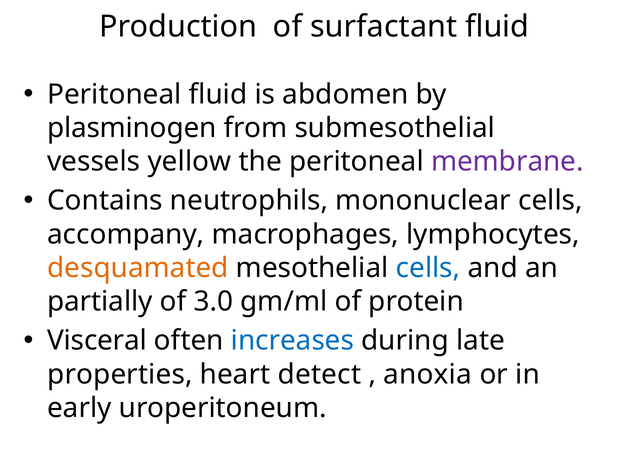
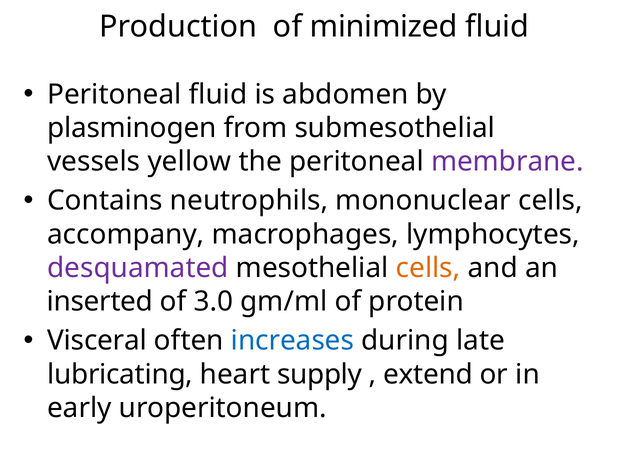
surfactant: surfactant -> minimized
desquamated colour: orange -> purple
cells at (428, 268) colour: blue -> orange
partially: partially -> inserted
properties: properties -> lubricating
detect: detect -> supply
anoxia: anoxia -> extend
